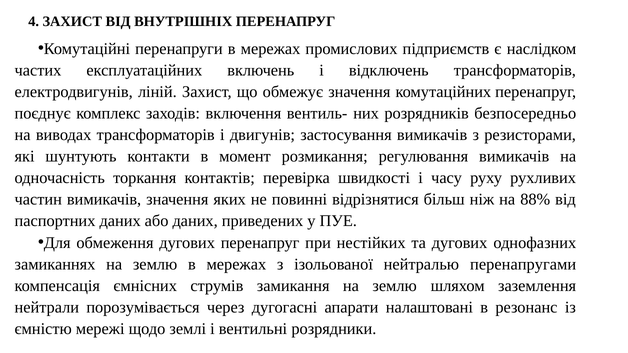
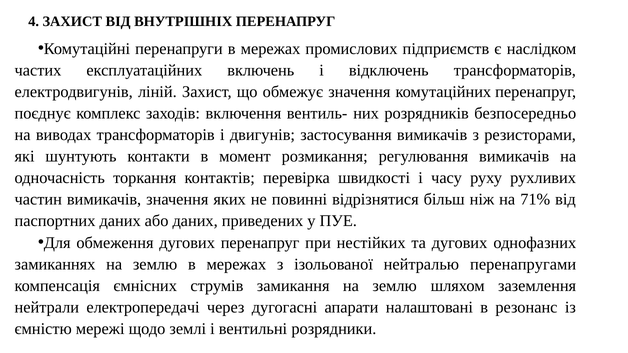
88%: 88% -> 71%
порозумівається: порозумівається -> електропередачі
